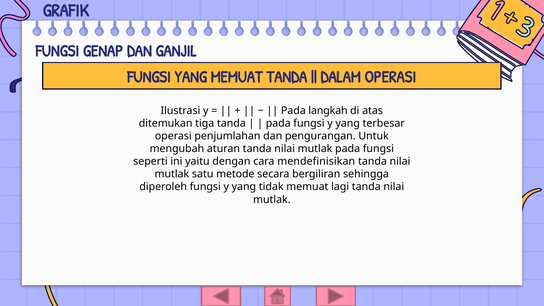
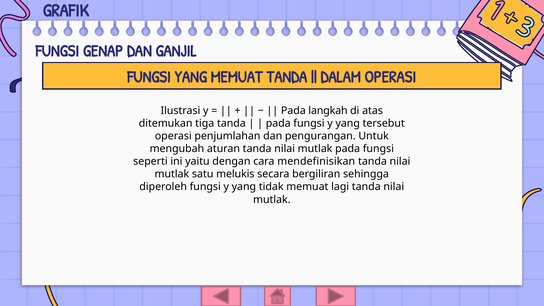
terbesar: terbesar -> tersebut
metode: metode -> melukis
